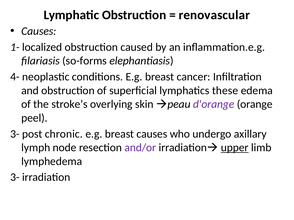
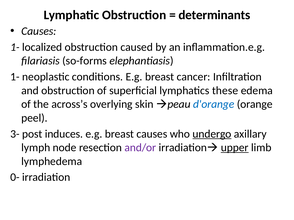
renovascular: renovascular -> determinants
4- at (15, 77): 4- -> 1-
stroke’s: stroke’s -> across’s
d'orange colour: purple -> blue
chronic: chronic -> induces
undergo underline: none -> present
3- at (15, 178): 3- -> 0-
